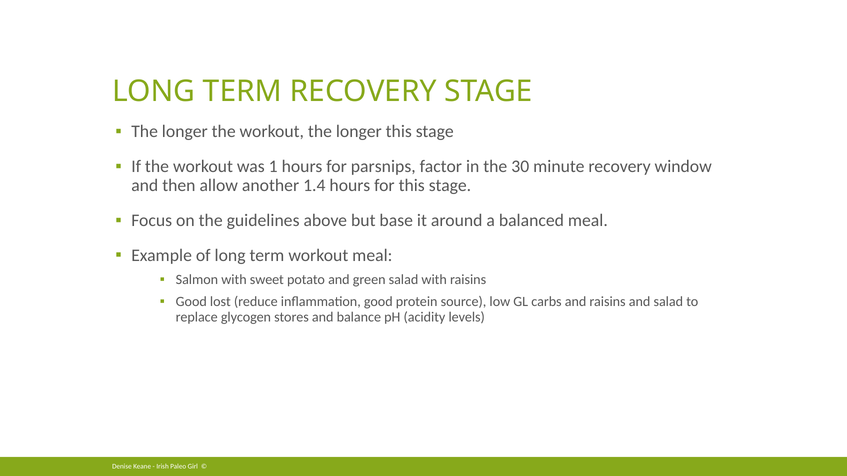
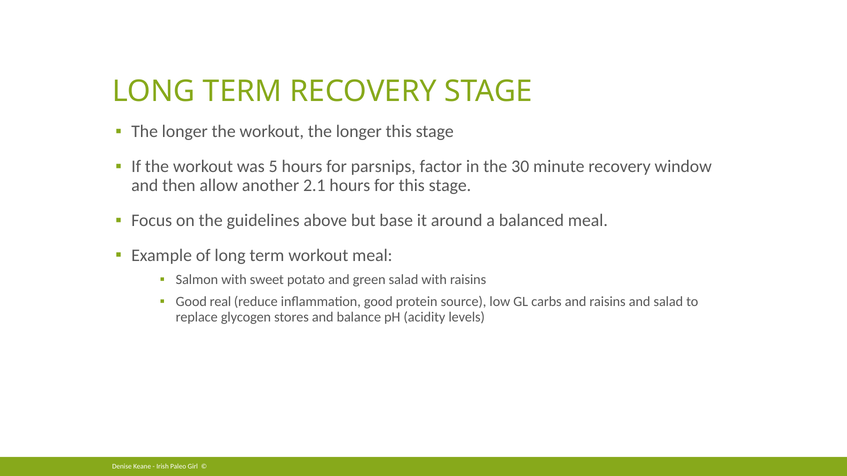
1: 1 -> 5
1.4: 1.4 -> 2.1
lost: lost -> real
